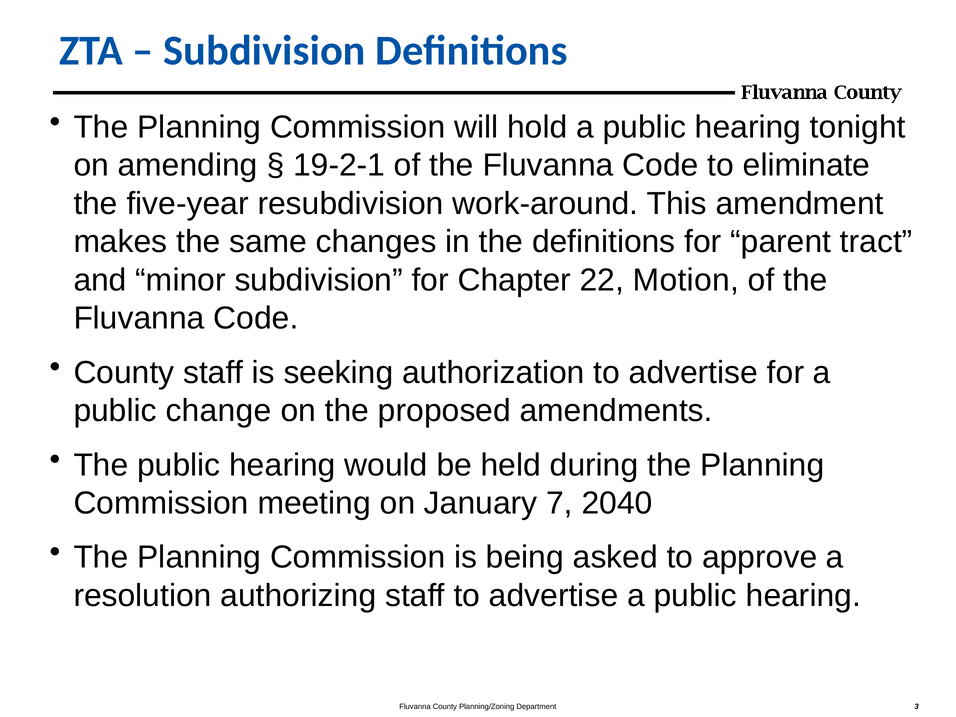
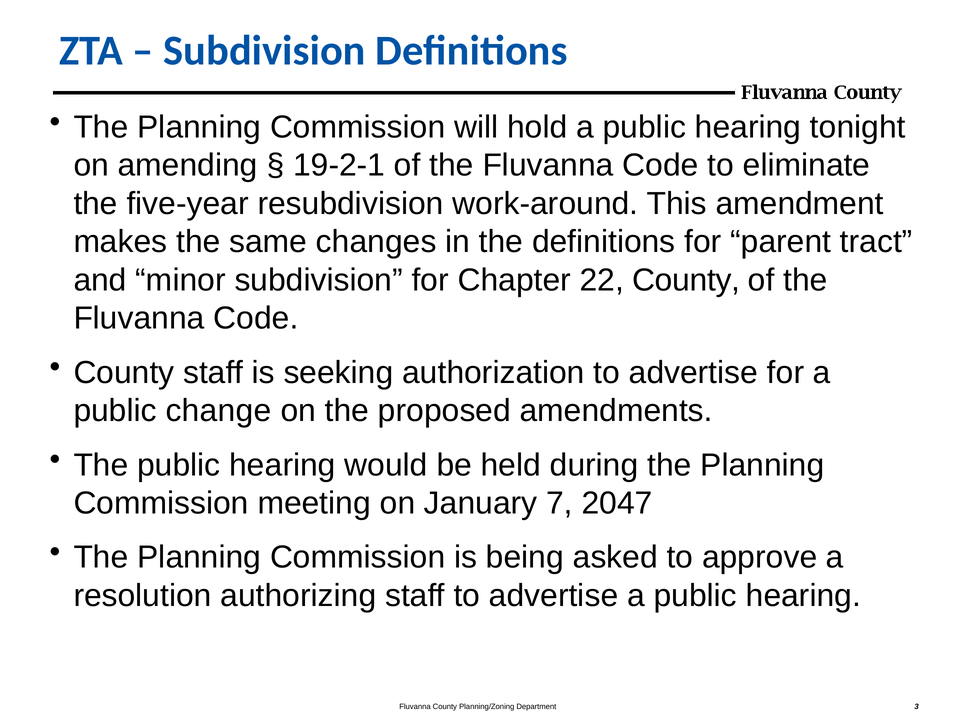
22 Motion: Motion -> County
2040: 2040 -> 2047
